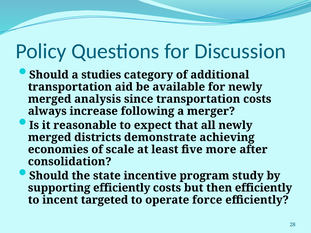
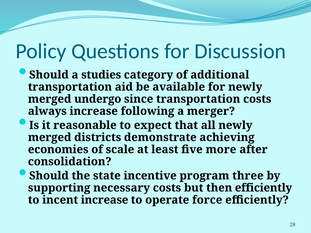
analysis: analysis -> undergo
study: study -> three
supporting efficiently: efficiently -> necessary
incent targeted: targeted -> increase
